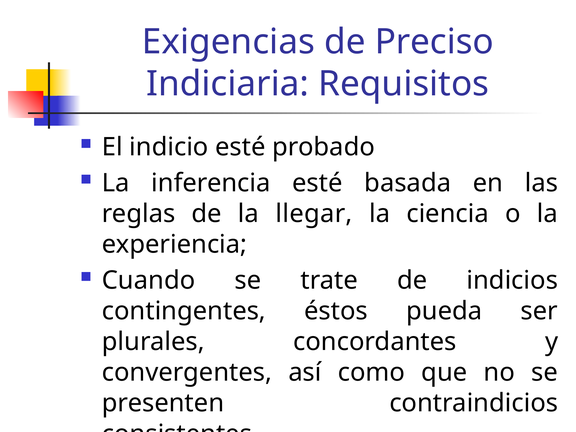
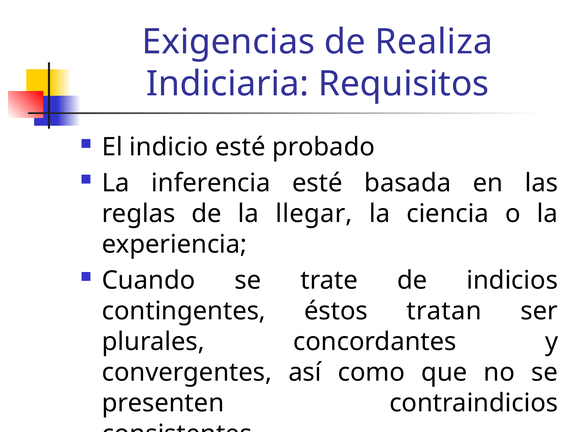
Preciso: Preciso -> Realiza
pueda: pueda -> tratan
